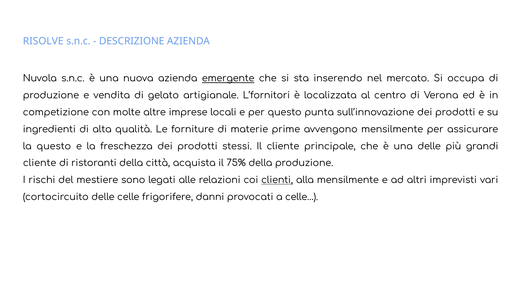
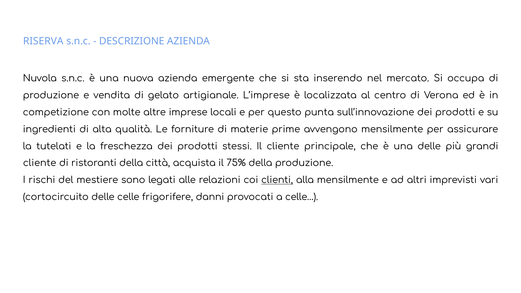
RISOLVE: RISOLVE -> RISERVA
emergente underline: present -> none
L’fornitori: L’fornitori -> L’imprese
la questo: questo -> tutelati
